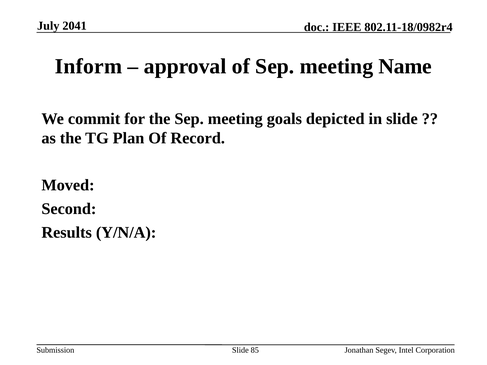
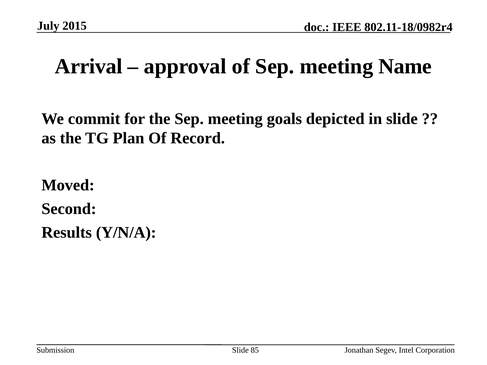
2041: 2041 -> 2015
Inform: Inform -> Arrival
